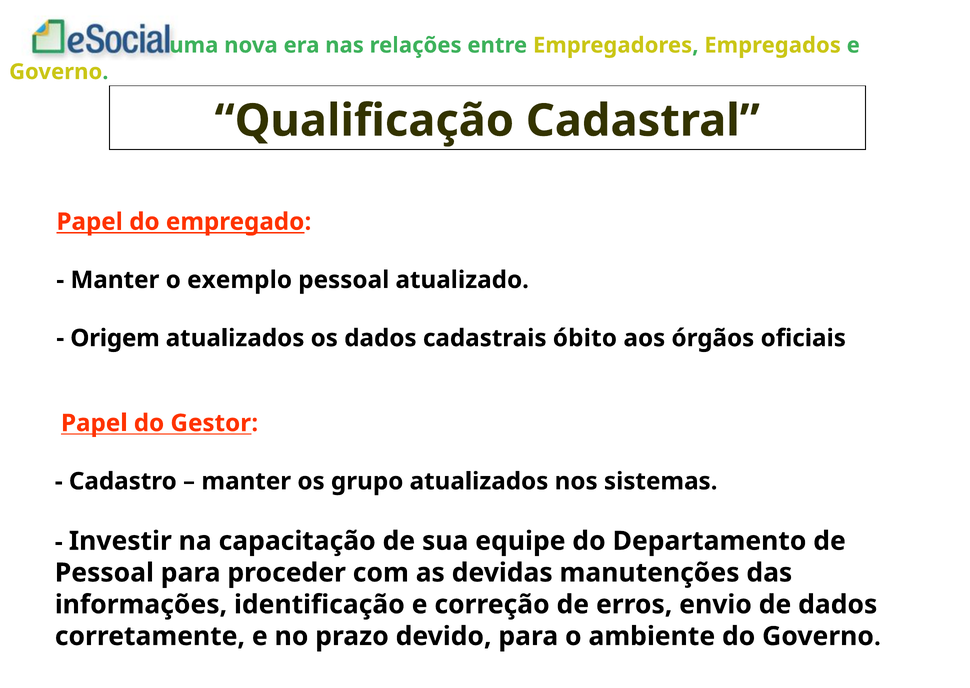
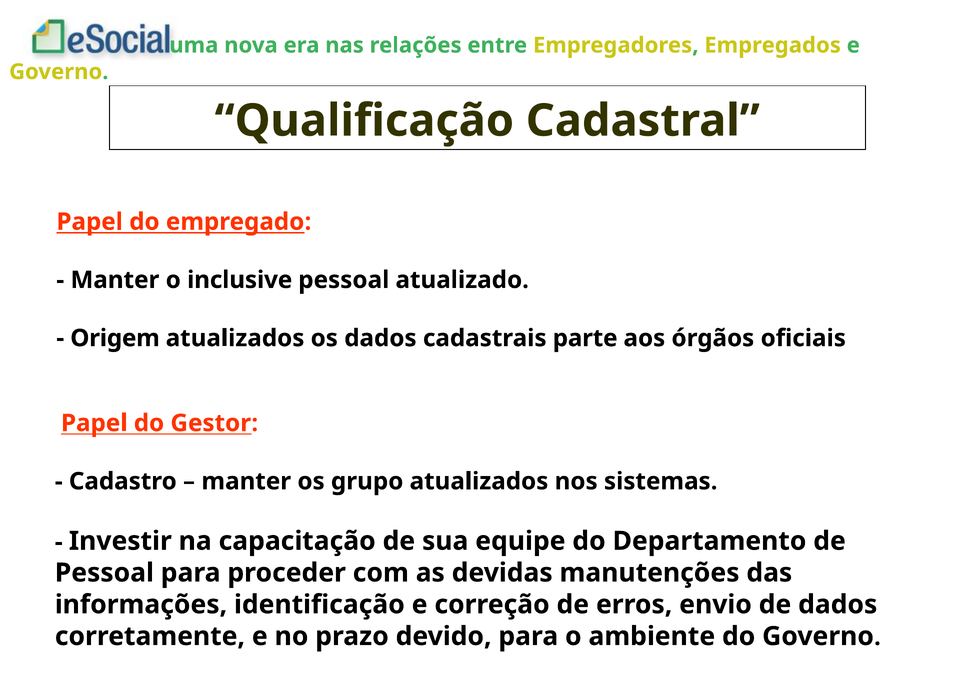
exemplo: exemplo -> inclusive
óbito: óbito -> parte
